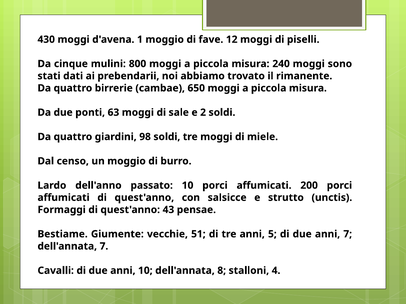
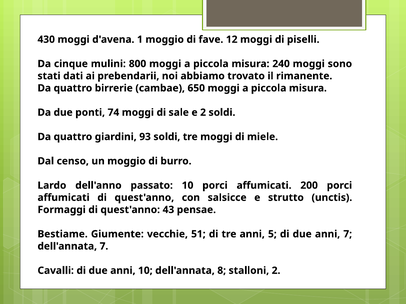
63: 63 -> 74
98: 98 -> 93
stalloni 4: 4 -> 2
